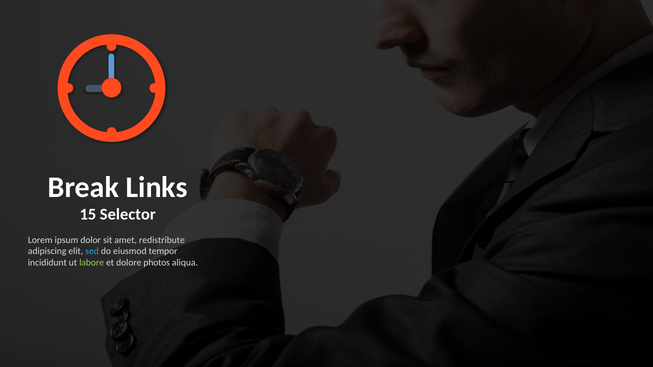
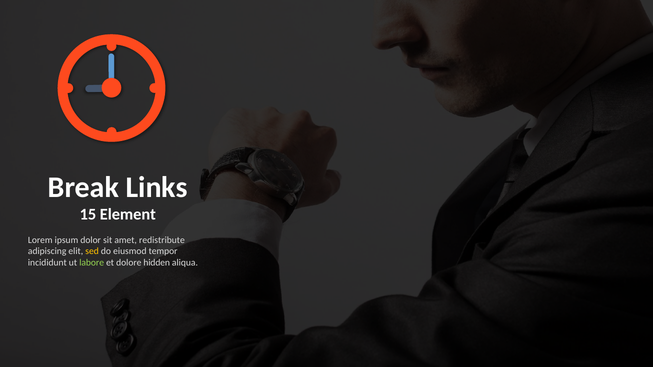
Selector: Selector -> Element
sed colour: light blue -> yellow
photos: photos -> hidden
